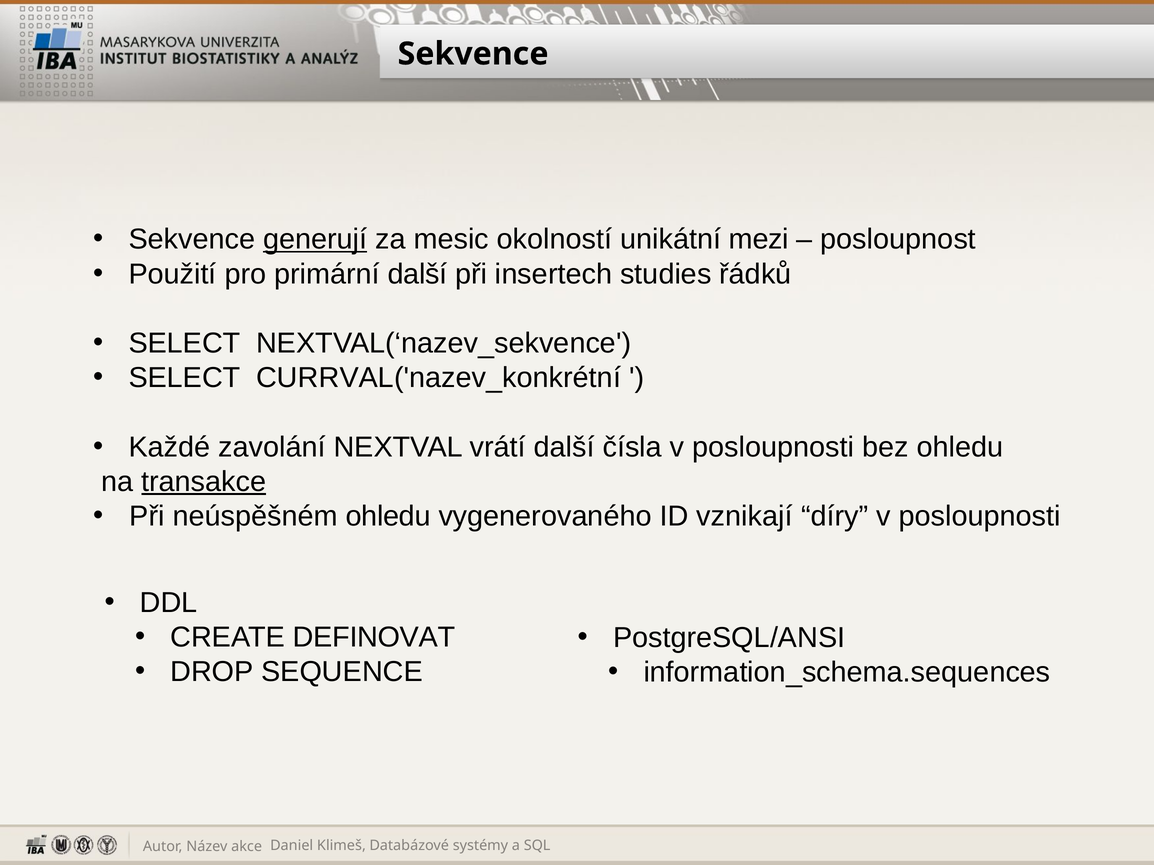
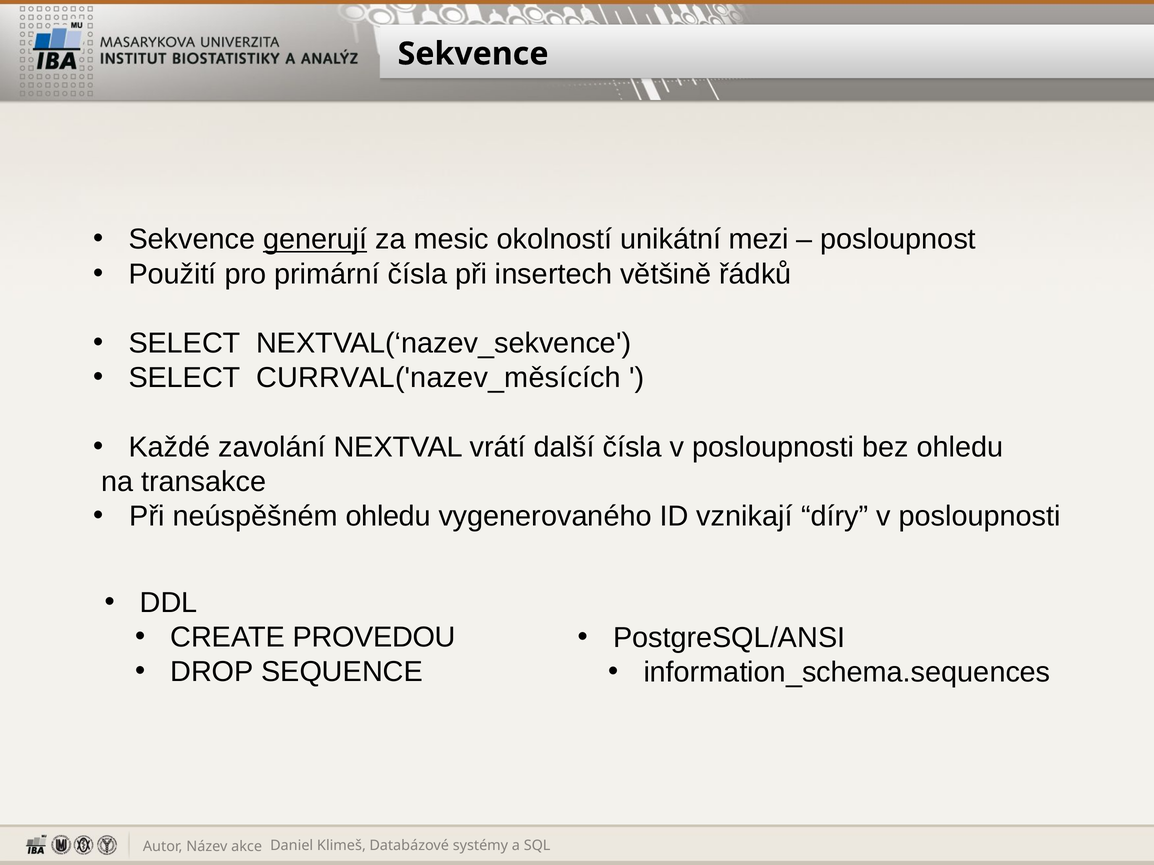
primární další: další -> čísla
studies: studies -> většině
CURRVAL('nazev_konkrétní: CURRVAL('nazev_konkrétní -> CURRVAL('nazev_měsících
transakce underline: present -> none
DEFINOVAT: DEFINOVAT -> PROVEDOU
